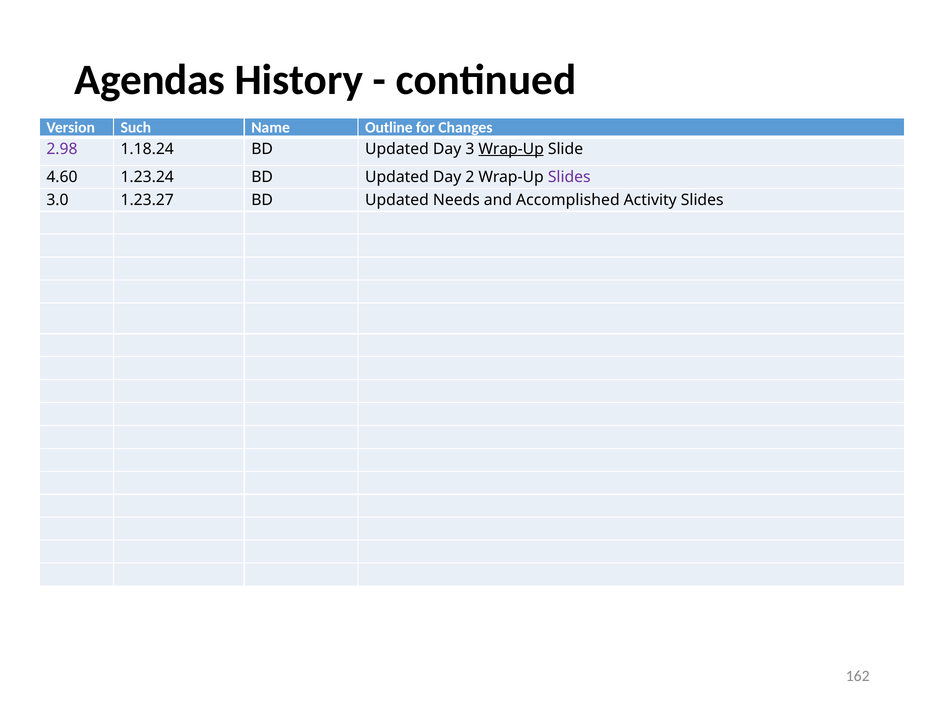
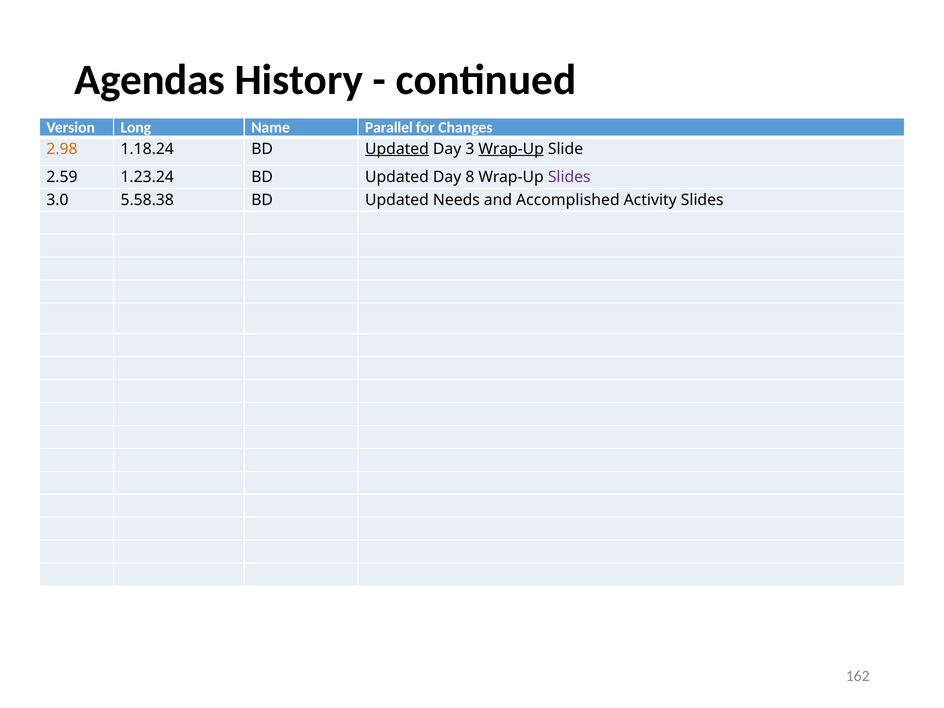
Such: Such -> Long
Outline: Outline -> Parallel
2.98 colour: purple -> orange
Updated at (397, 149) underline: none -> present
4.60: 4.60 -> 2.59
2: 2 -> 8
1.23.27: 1.23.27 -> 5.58.38
